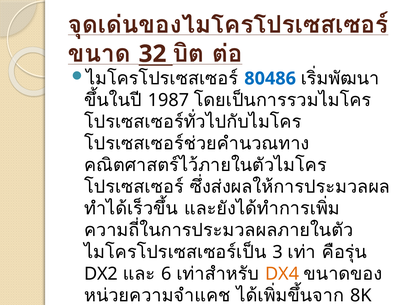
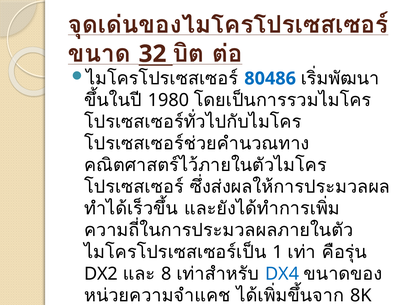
1987: 1987 -> 1980
3: 3 -> 1
6: 6 -> 8
DX4 colour: orange -> blue
